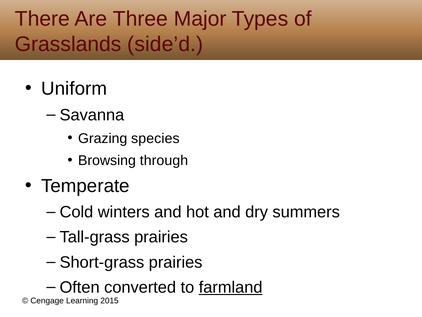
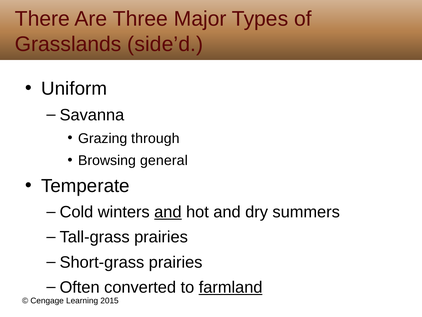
species: species -> through
through: through -> general
and at (168, 212) underline: none -> present
